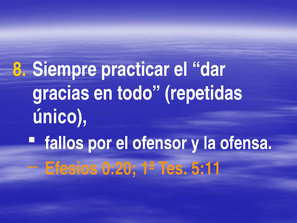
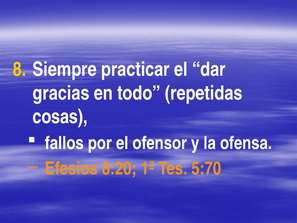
único: único -> cosas
0:20: 0:20 -> 8:20
5:11: 5:11 -> 5:70
